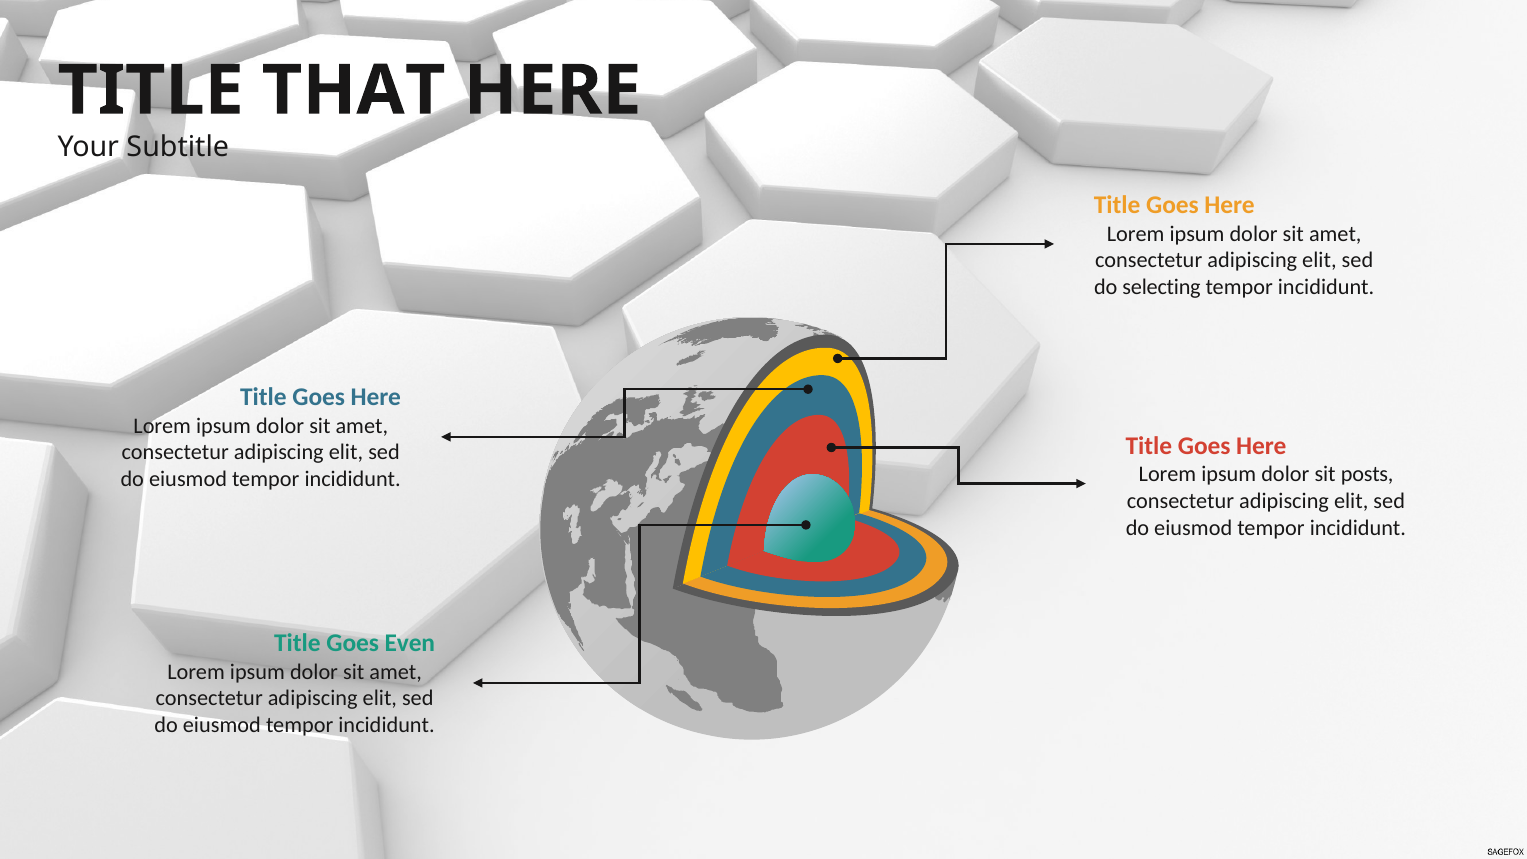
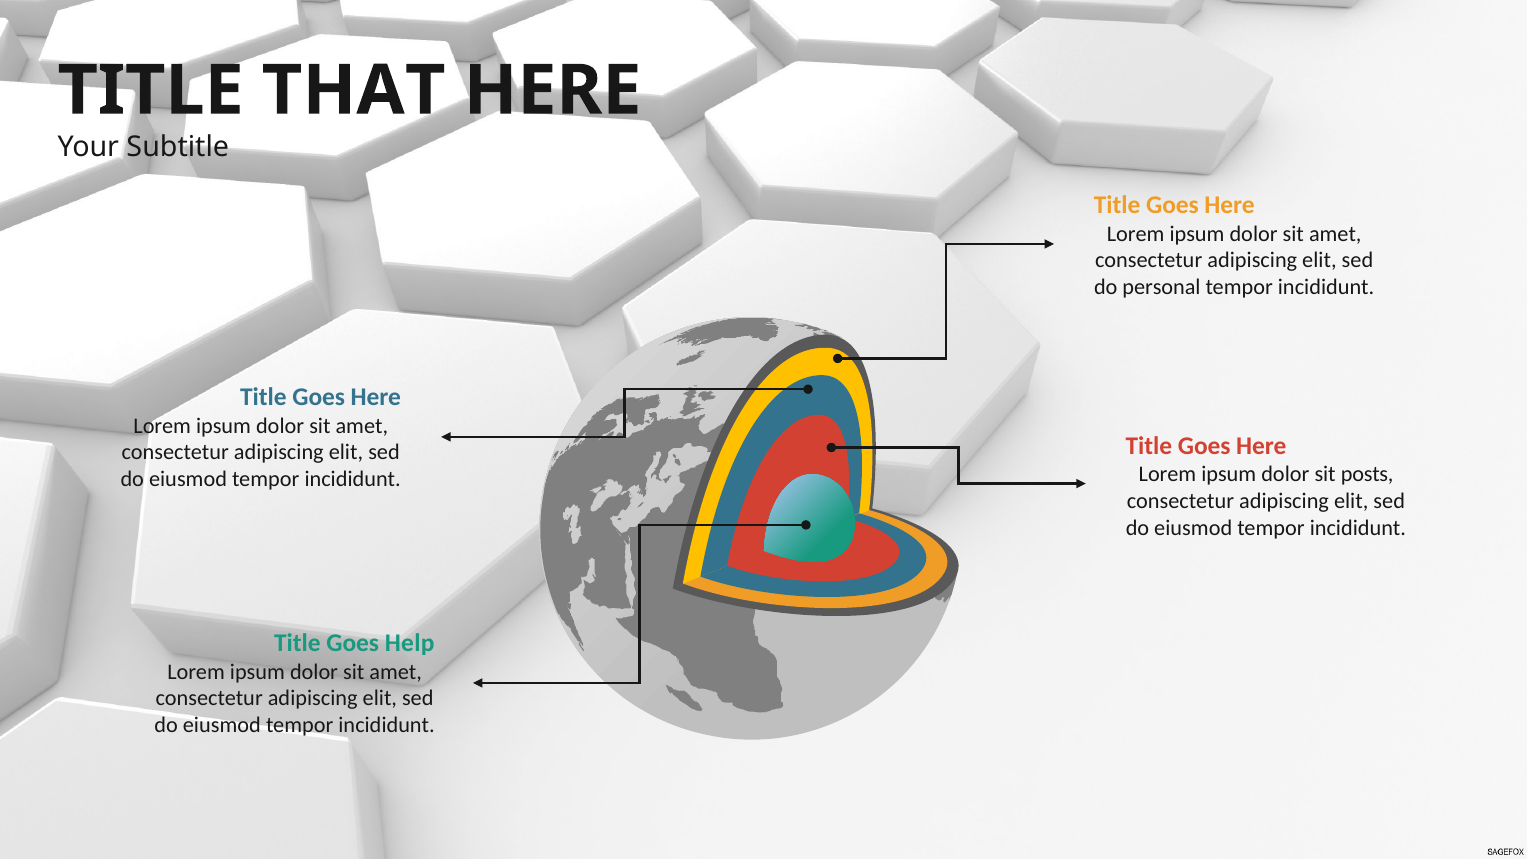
selecting: selecting -> personal
Even: Even -> Help
